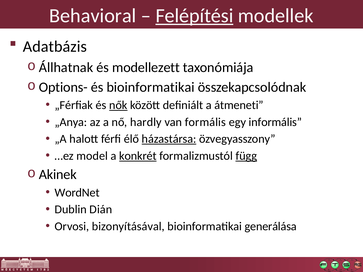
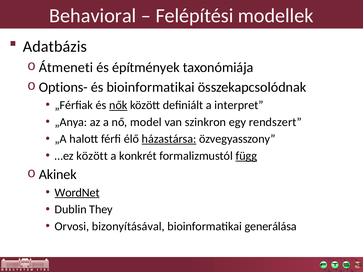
Felépítési underline: present -> none
Állhatnak: Állhatnak -> Átmeneti
modellezett: modellezett -> építmények
átmeneti: átmeneti -> interpret
hardly: hardly -> model
formális: formális -> szinkron
informális: informális -> rendszert
…ez model: model -> között
konkrét underline: present -> none
WordNet underline: none -> present
Dián: Dián -> They
